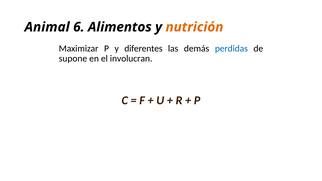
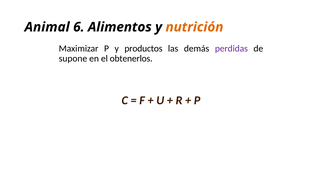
diferentes: diferentes -> productos
perdidas colour: blue -> purple
involucran: involucran -> obtenerlos
